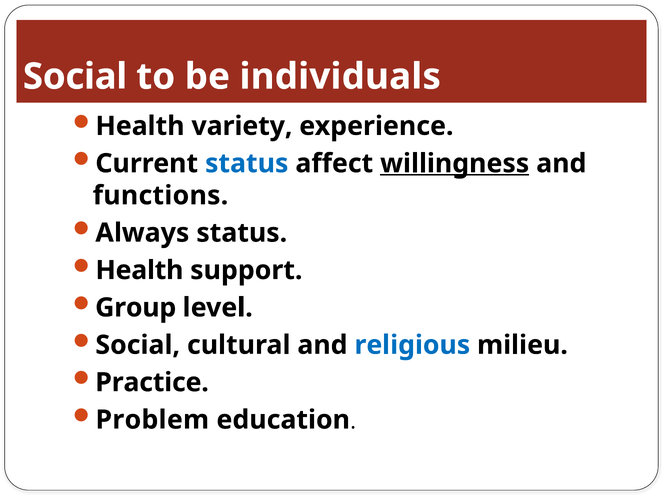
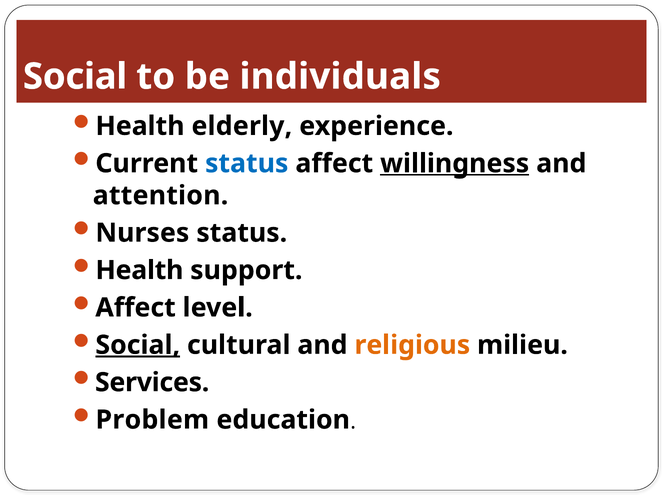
variety: variety -> elderly
functions: functions -> attention
Always: Always -> Nurses
Group at (136, 308): Group -> Affect
Social at (138, 345) underline: none -> present
religious colour: blue -> orange
Practice: Practice -> Services
